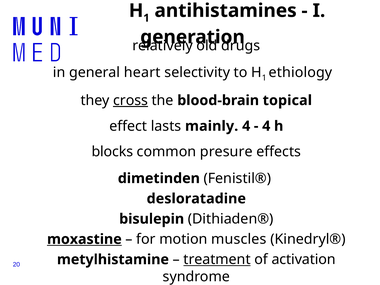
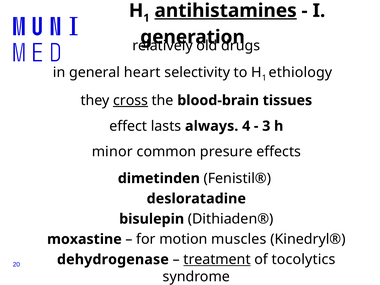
antihistamines underline: none -> present
topical: topical -> tissues
mainly: mainly -> always
4 at (266, 126): 4 -> 3
blocks: blocks -> minor
moxastine underline: present -> none
metylhistamine: metylhistamine -> dehydrogenase
activation: activation -> tocolytics
